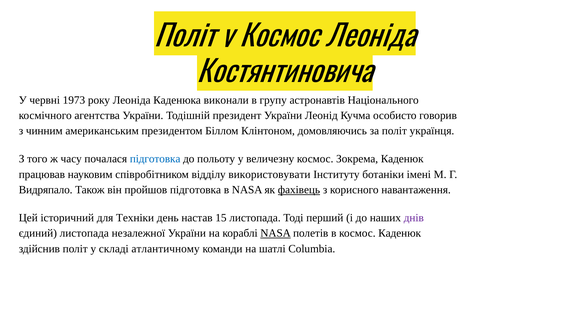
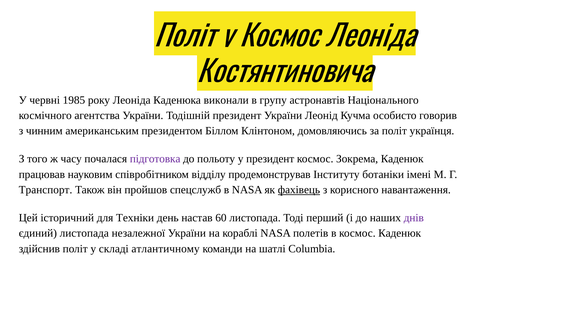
1973: 1973 -> 1985
підготовка at (155, 159) colour: blue -> purple
у величезну: величезну -> президент
використовувати: використовувати -> продемонстрував
Видряпало: Видряпало -> Транспорт
пройшов підготовка: підготовка -> спецслужб
15: 15 -> 60
NASA at (276, 233) underline: present -> none
